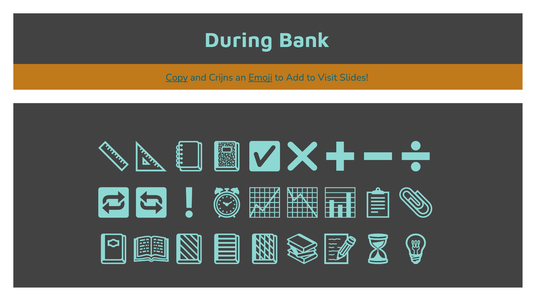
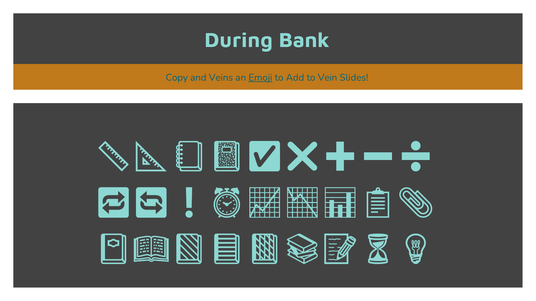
Copy underline: present -> none
Crijns: Crijns -> Veins
Visit: Visit -> Vein
